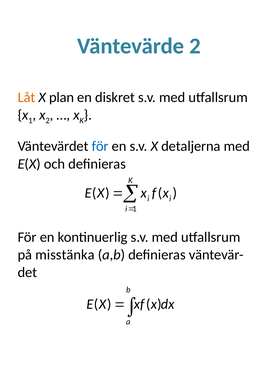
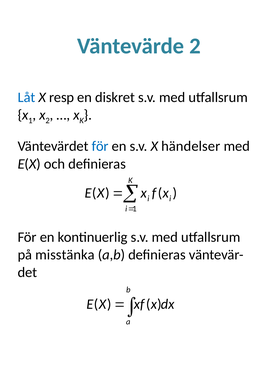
Låt colour: orange -> blue
plan: plan -> resp
detaljerna: detaljerna -> händelser
